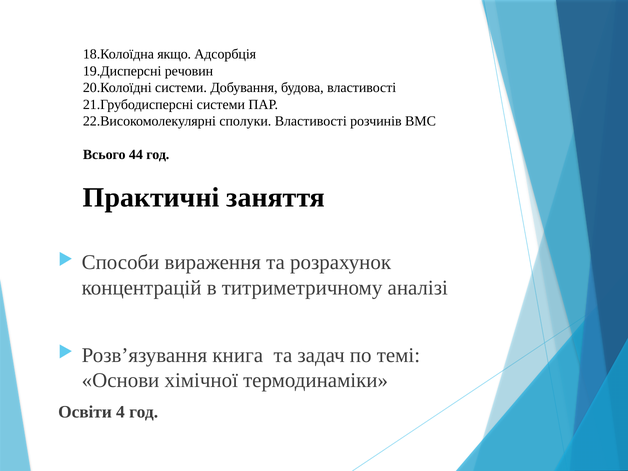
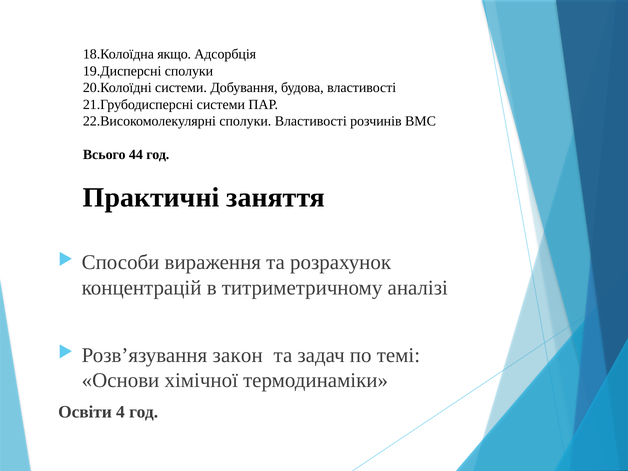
19.Дисперсні речовин: речовин -> сполуки
книга: книга -> закон
